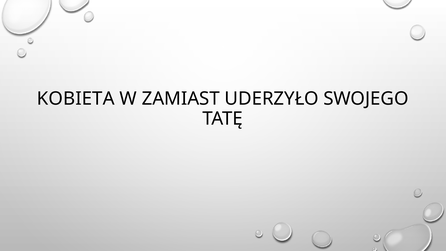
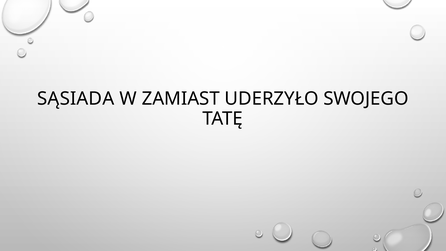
KOBIETA: KOBIETA -> SĄSIADA
